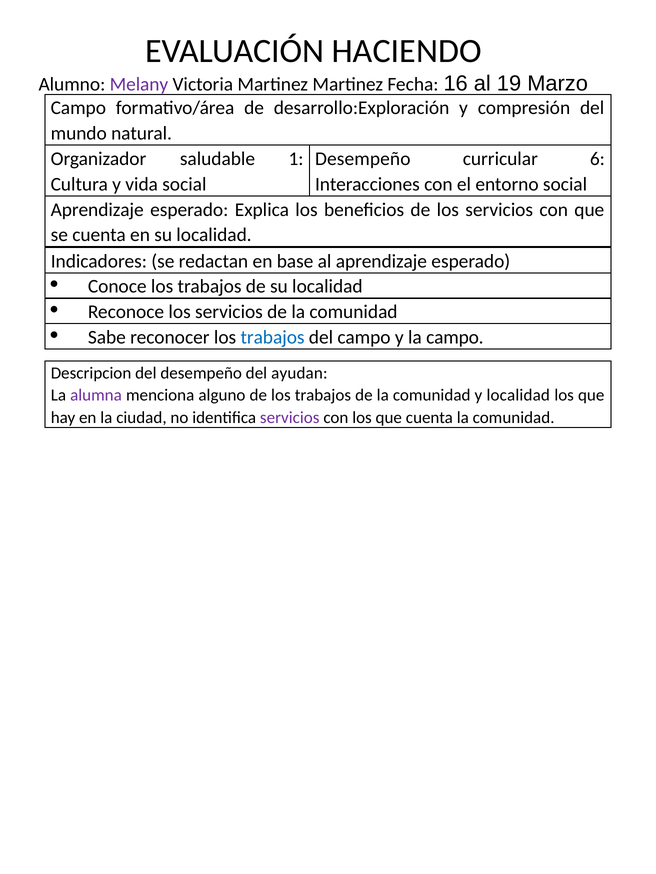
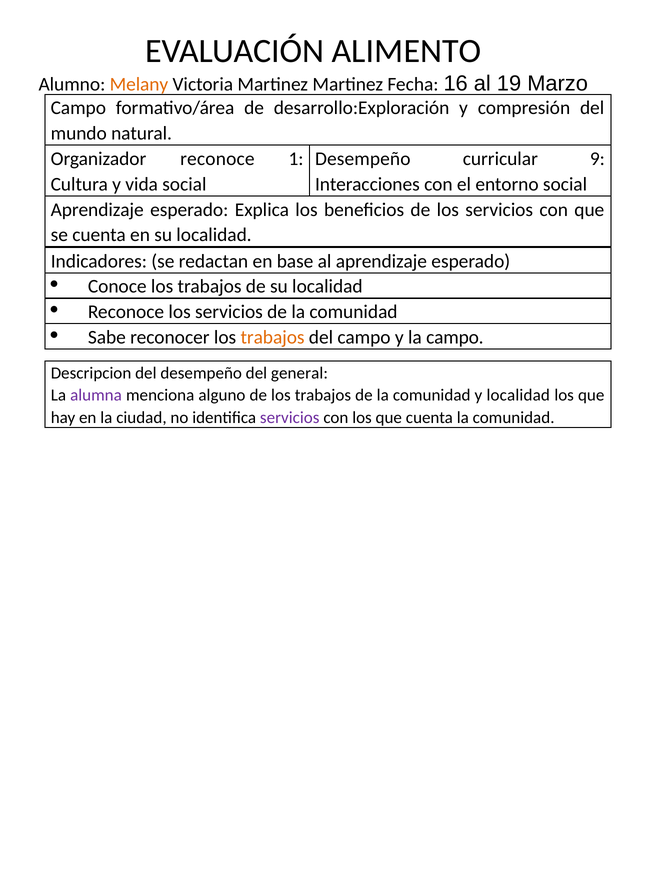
HACIENDO: HACIENDO -> ALIMENTO
Melany colour: purple -> orange
Organizador saludable: saludable -> reconoce
6: 6 -> 9
trabajos at (273, 338) colour: blue -> orange
ayudan: ayudan -> general
